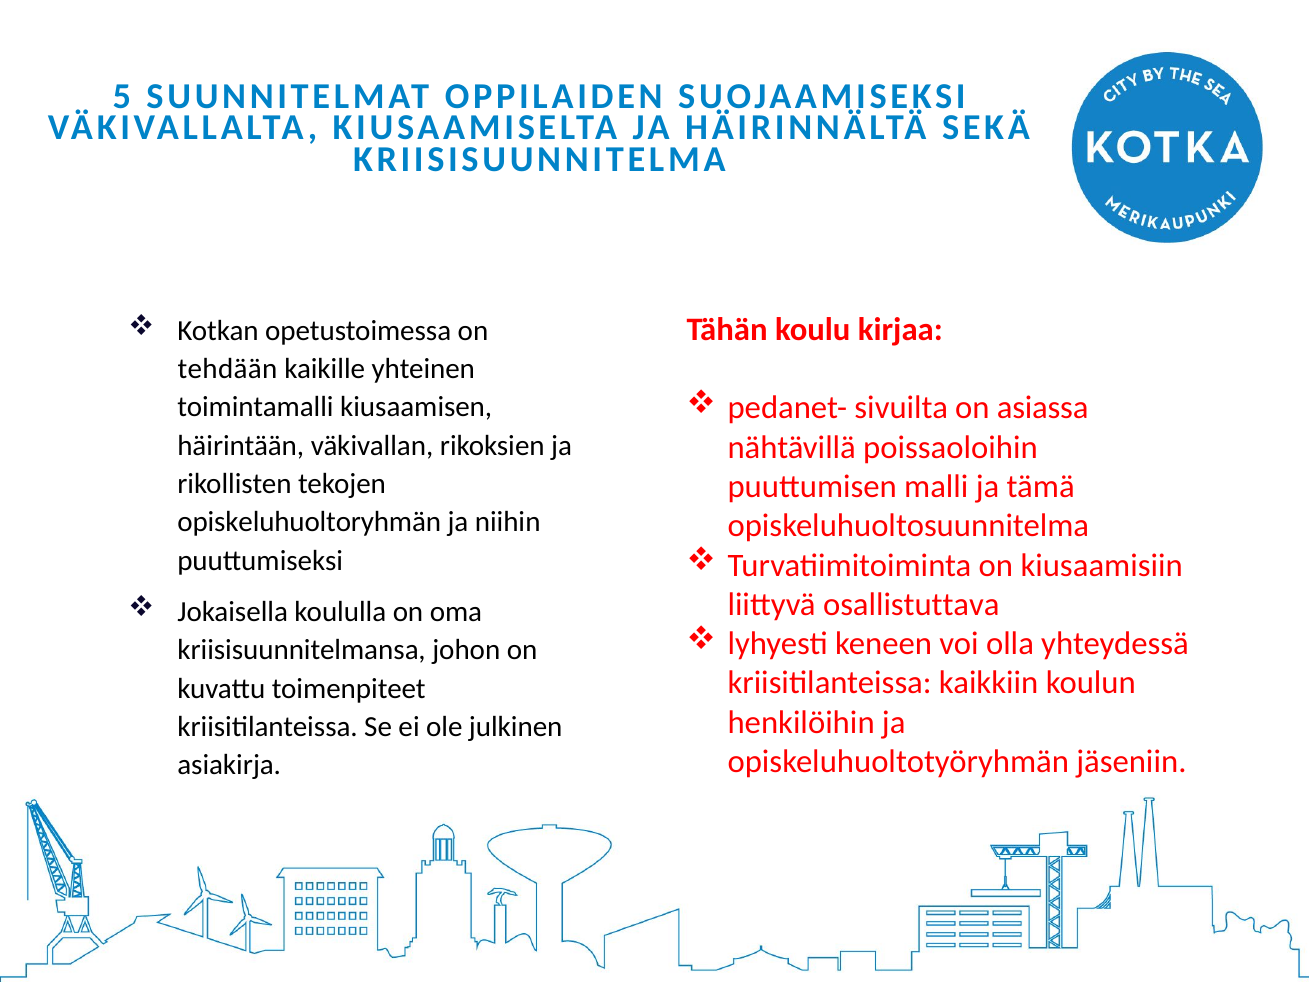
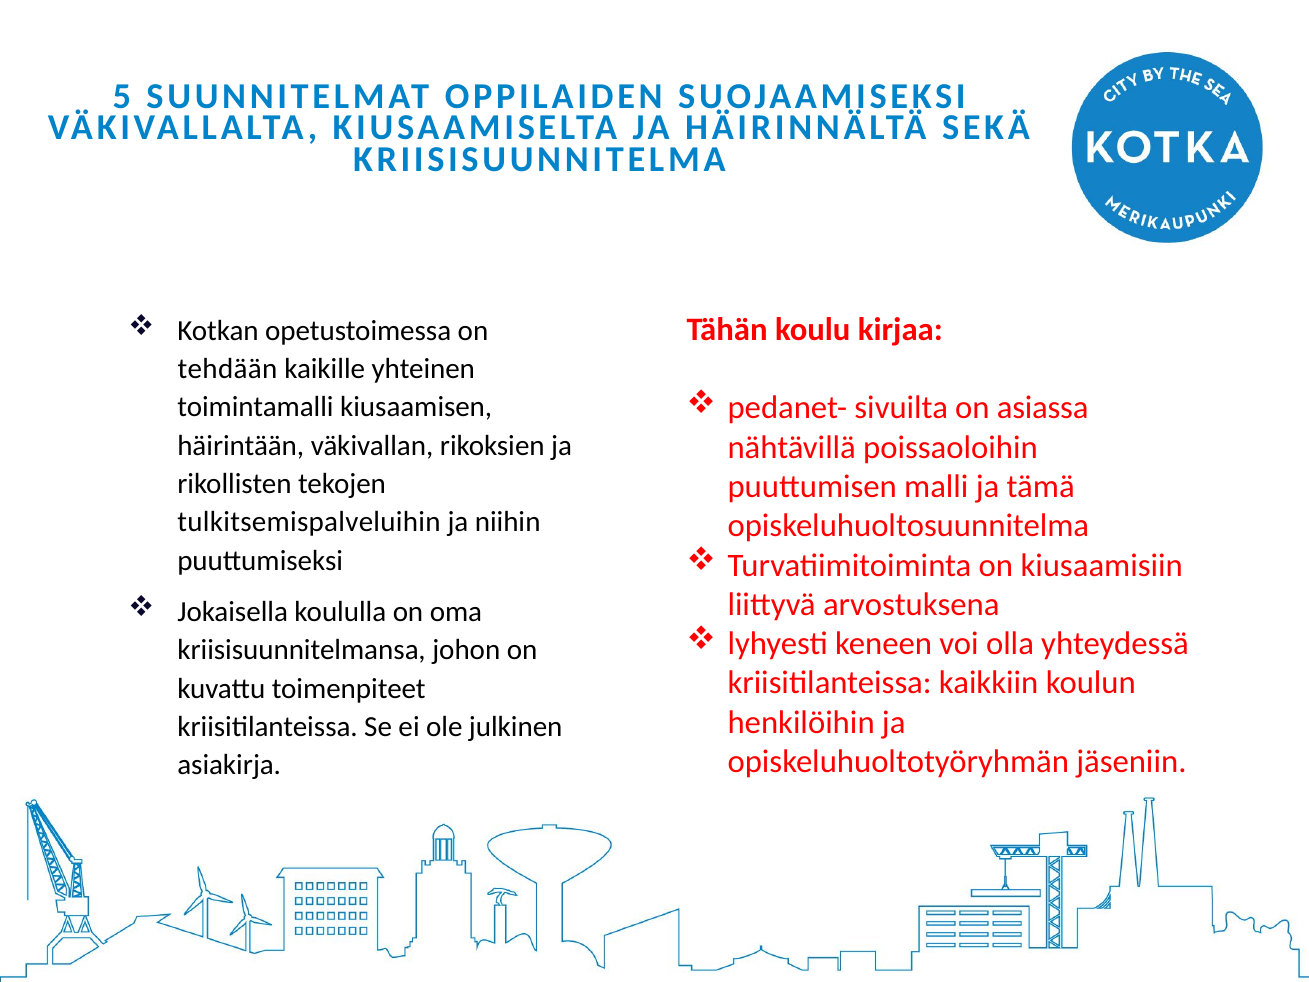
opiskeluhuoltoryhmän: opiskeluhuoltoryhmän -> tulkitsemispalveluihin
osallistuttava: osallistuttava -> arvostuksena
